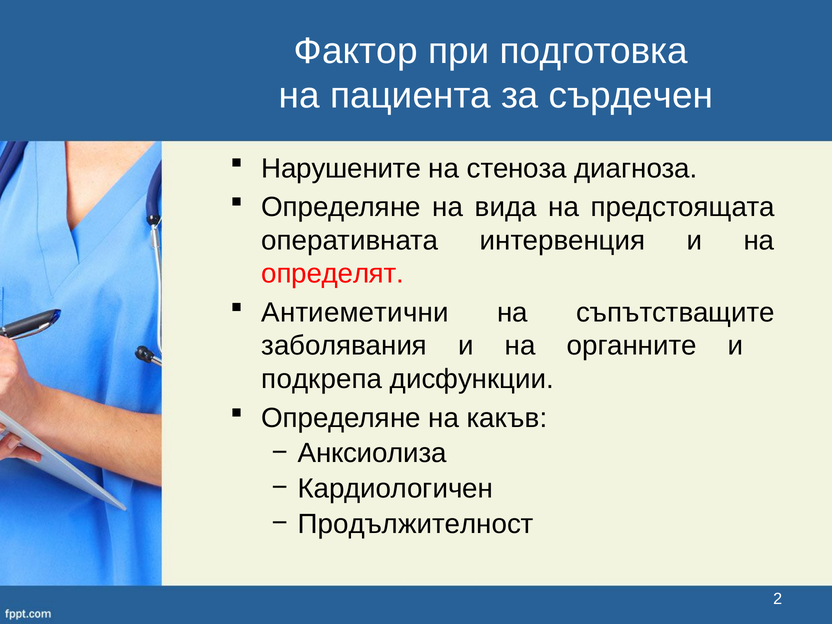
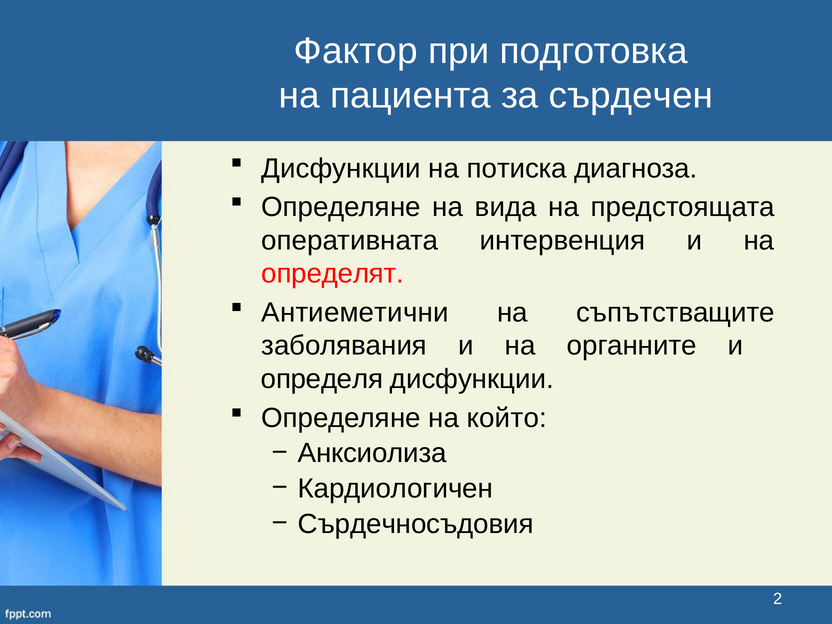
Нарушените at (341, 168): Нарушените -> Дисфункции
стеноза: стеноза -> потиска
подкрепа: подкрепа -> определя
какъв: какъв -> който
Продължителност: Продължителност -> Сърдечносъдовия
